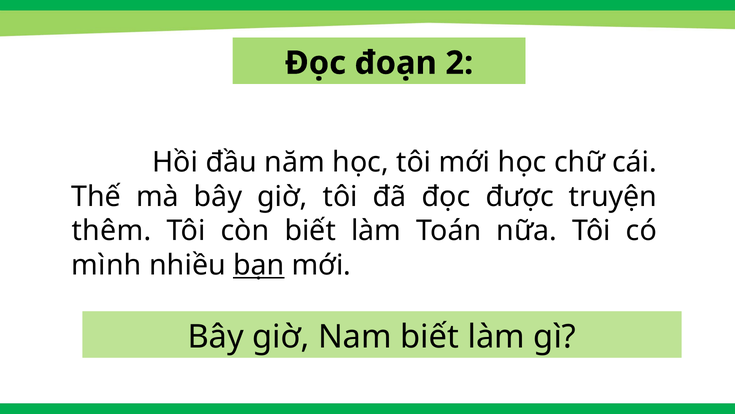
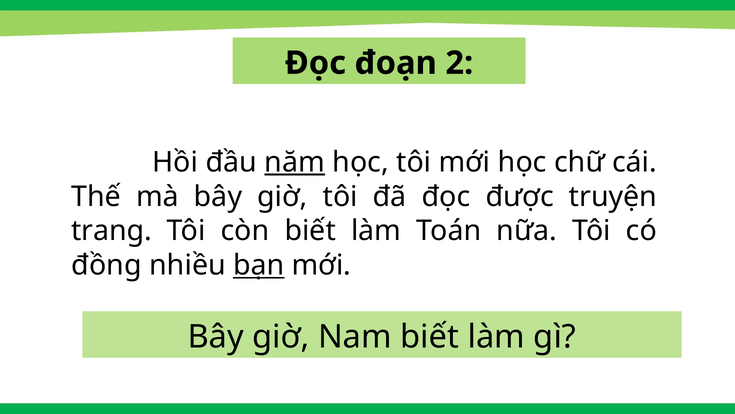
năm at (295, 162) underline: none -> present
thêm: thêm -> trang
mình: mình -> đồng
